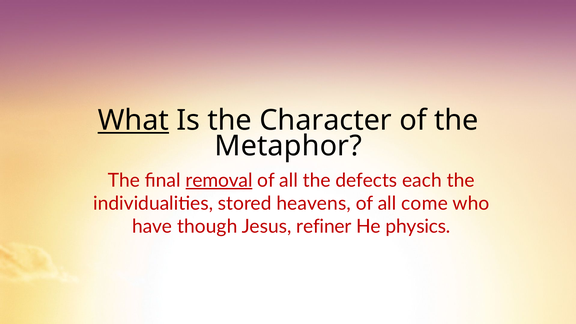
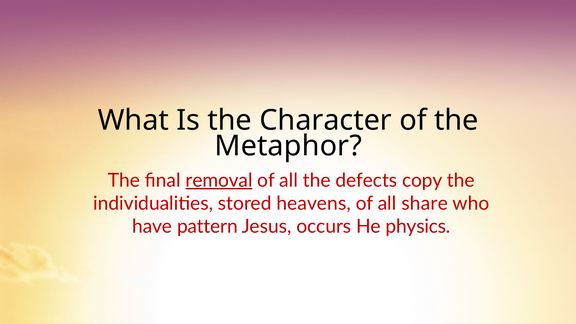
What underline: present -> none
each: each -> copy
come: come -> share
though: though -> pattern
refiner: refiner -> occurs
